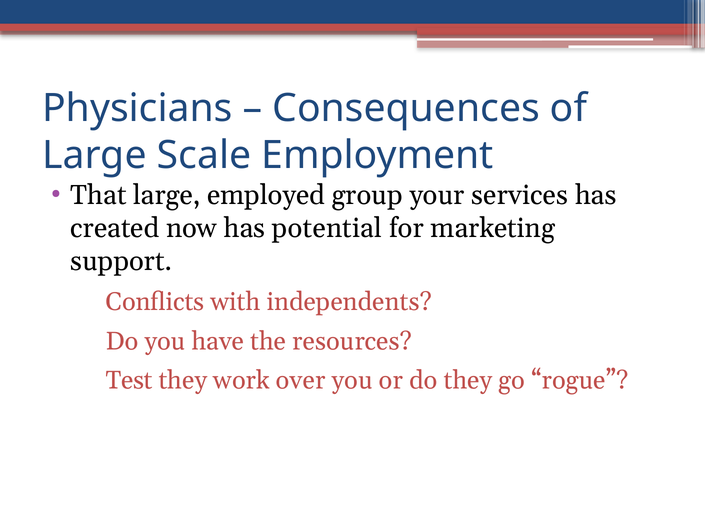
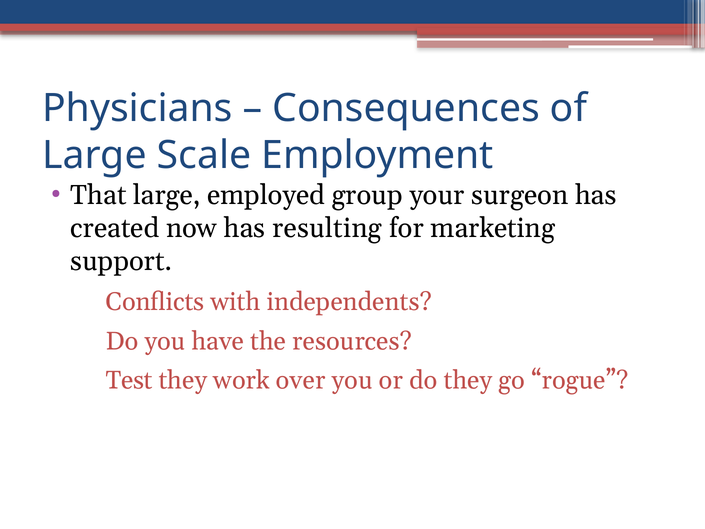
services: services -> surgeon
potential: potential -> resulting
